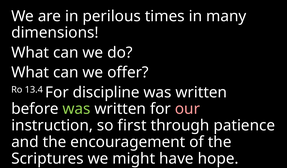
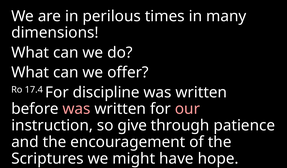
13.4: 13.4 -> 17.4
was at (77, 109) colour: light green -> pink
first: first -> give
